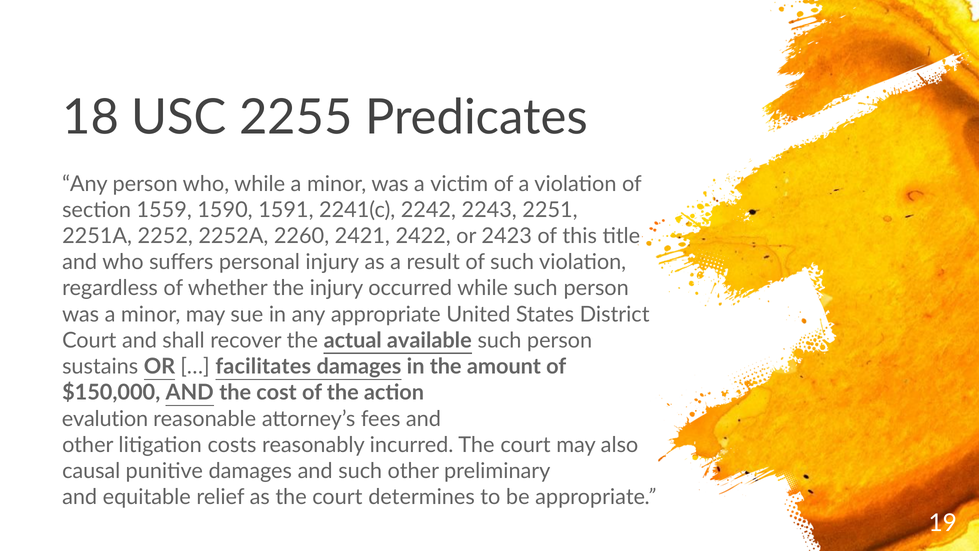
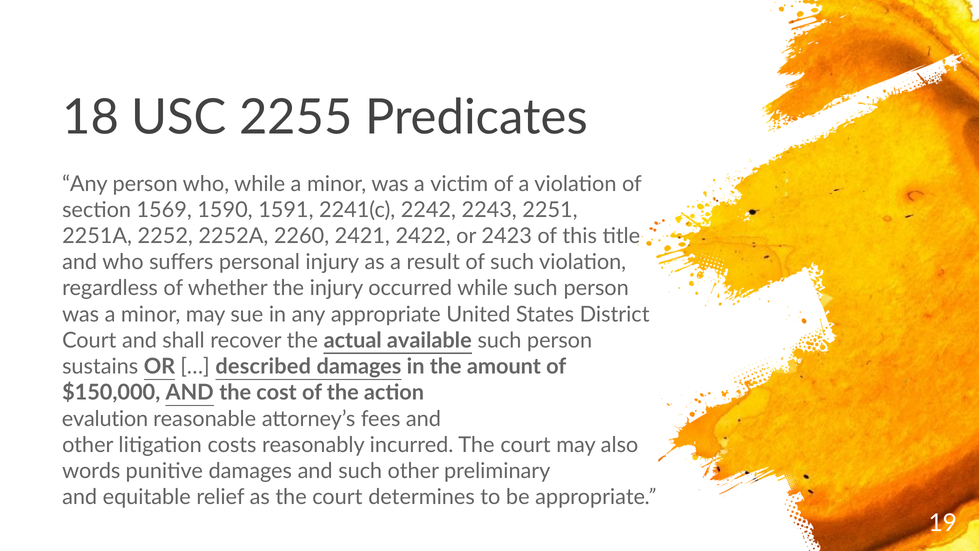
1559: 1559 -> 1569
facilitates: facilitates -> described
causal: causal -> words
